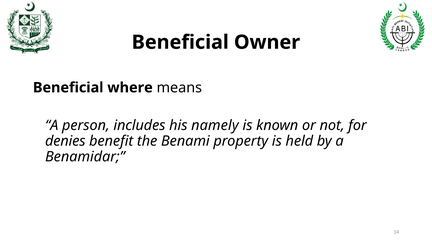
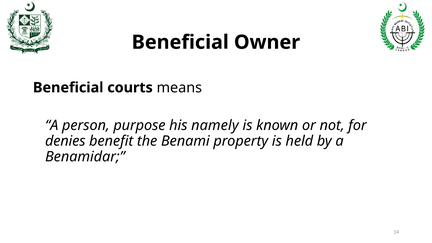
where: where -> courts
includes: includes -> purpose
